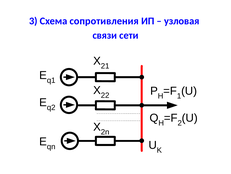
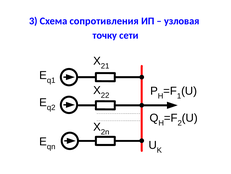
связи: связи -> точку
